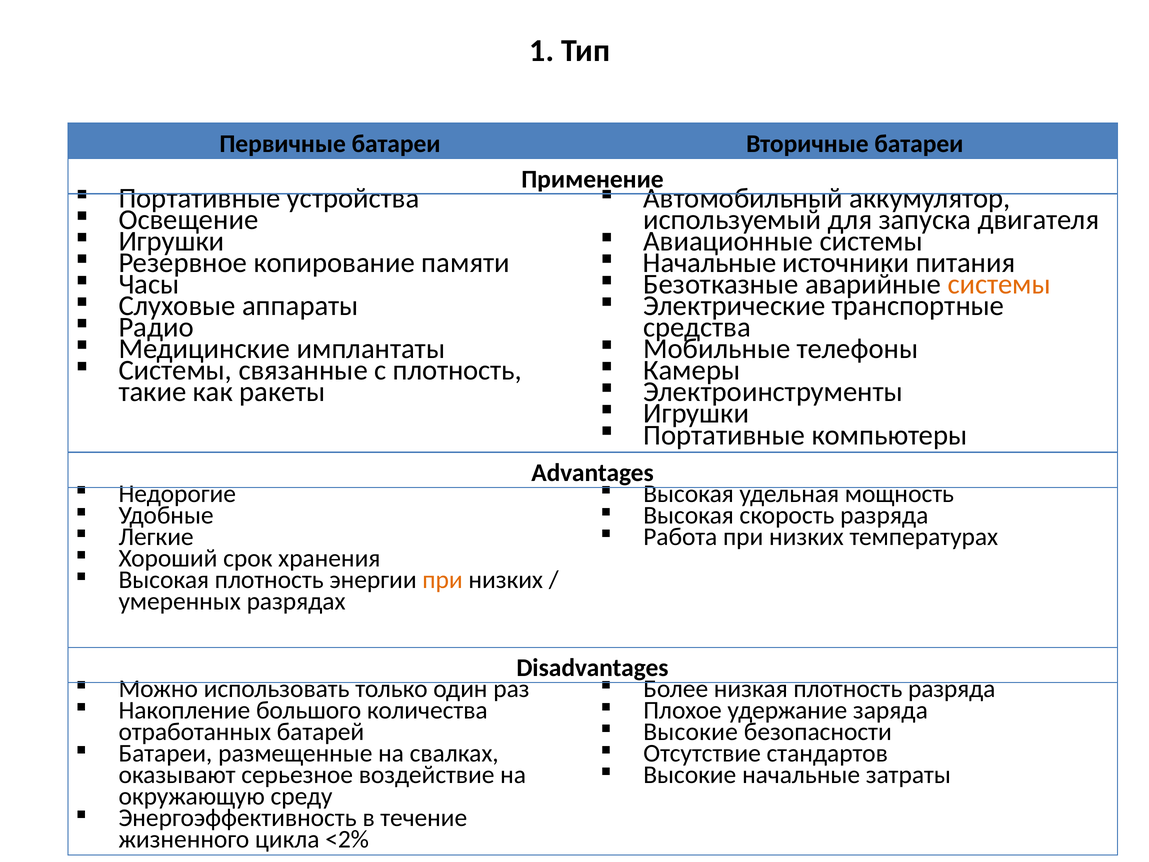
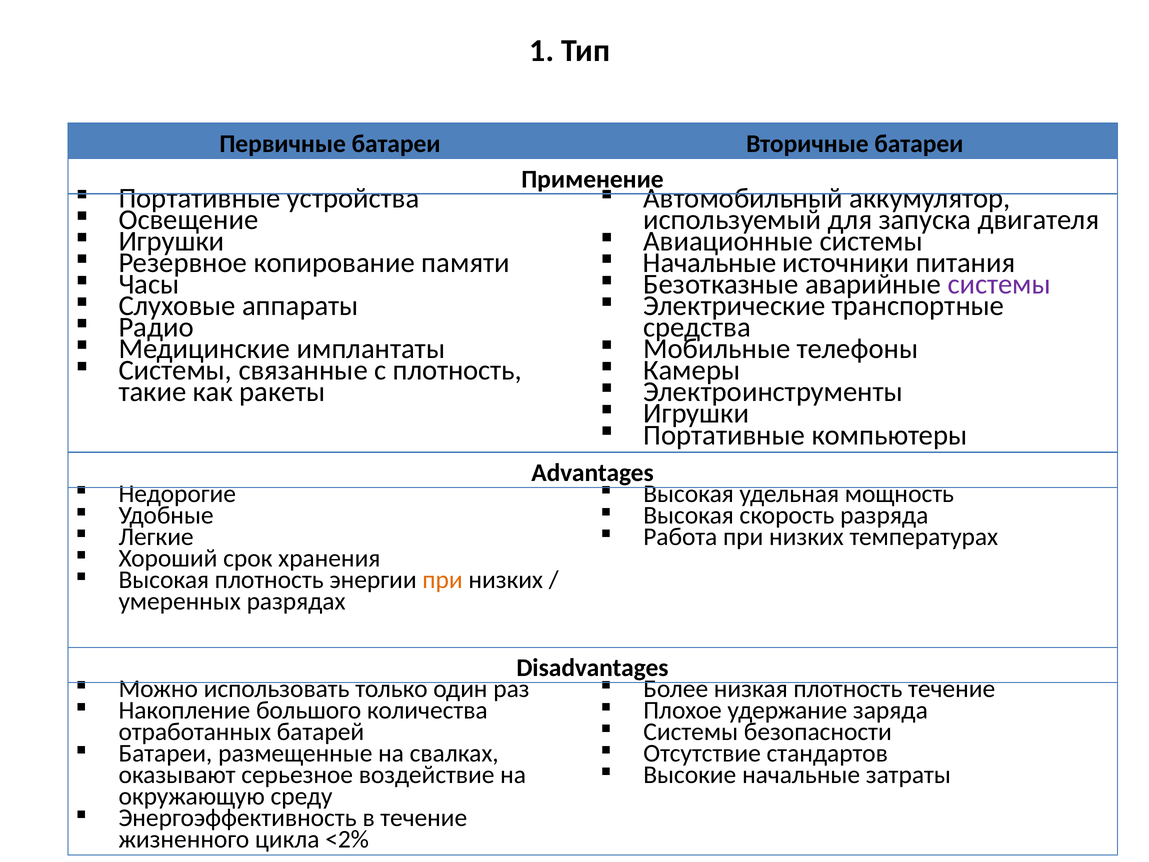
системы at (999, 284) colour: orange -> purple
плотность разряда: разряда -> течение
Высокие at (691, 732): Высокие -> Системы
